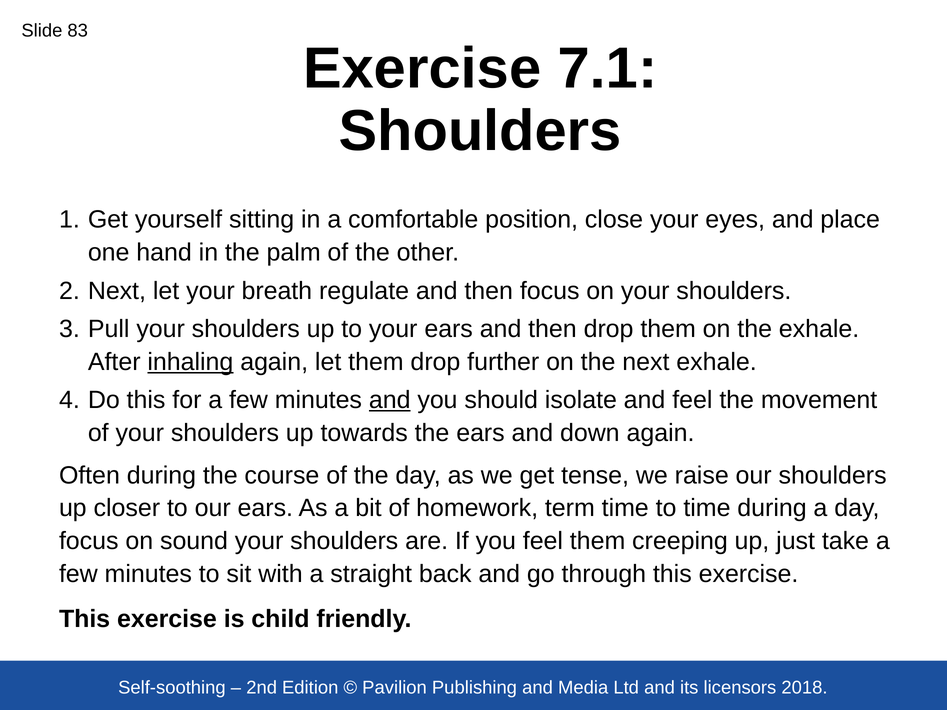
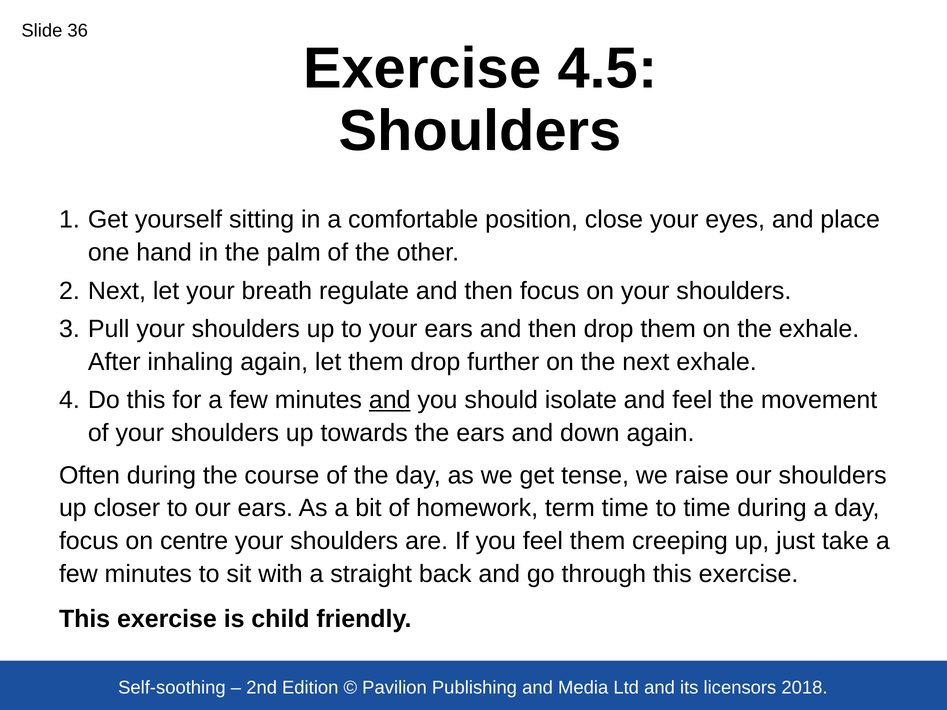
83: 83 -> 36
7.1: 7.1 -> 4.5
inhaling underline: present -> none
sound: sound -> centre
